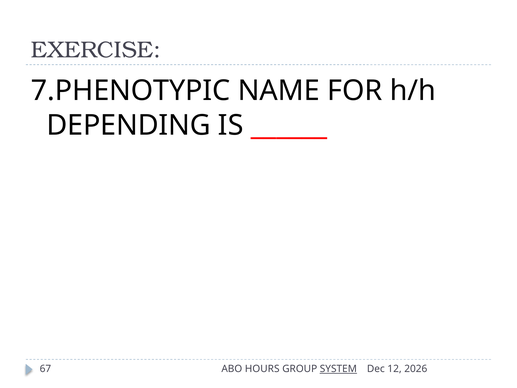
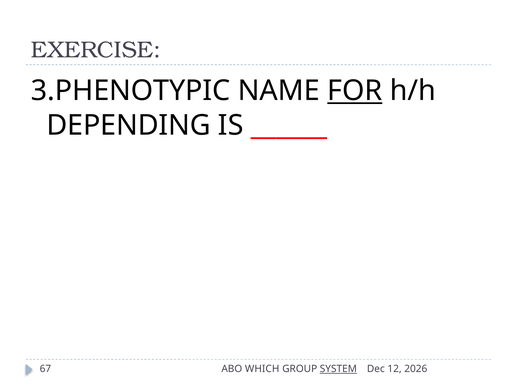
7.PHENOTYPIC: 7.PHENOTYPIC -> 3.PHENOTYPIC
FOR underline: none -> present
HOURS: HOURS -> WHICH
